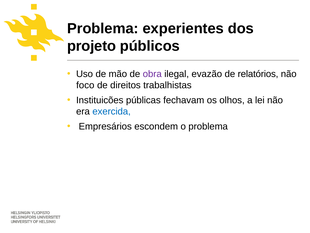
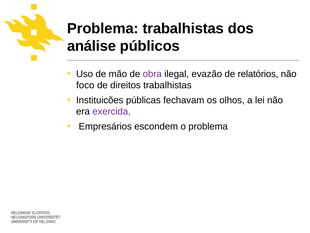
Problema experientes: experientes -> trabalhistas
projeto: projeto -> análise
exercida colour: blue -> purple
